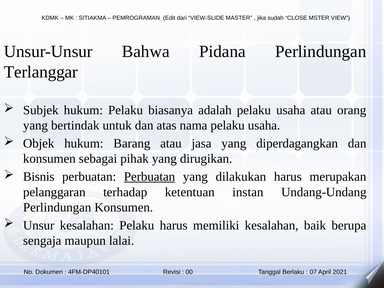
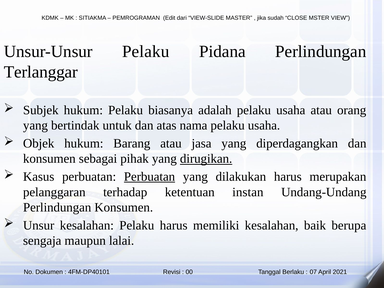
Unsur-Unsur Bahwa: Bahwa -> Pelaku
dirugikan underline: none -> present
Bisnis: Bisnis -> Kasus
